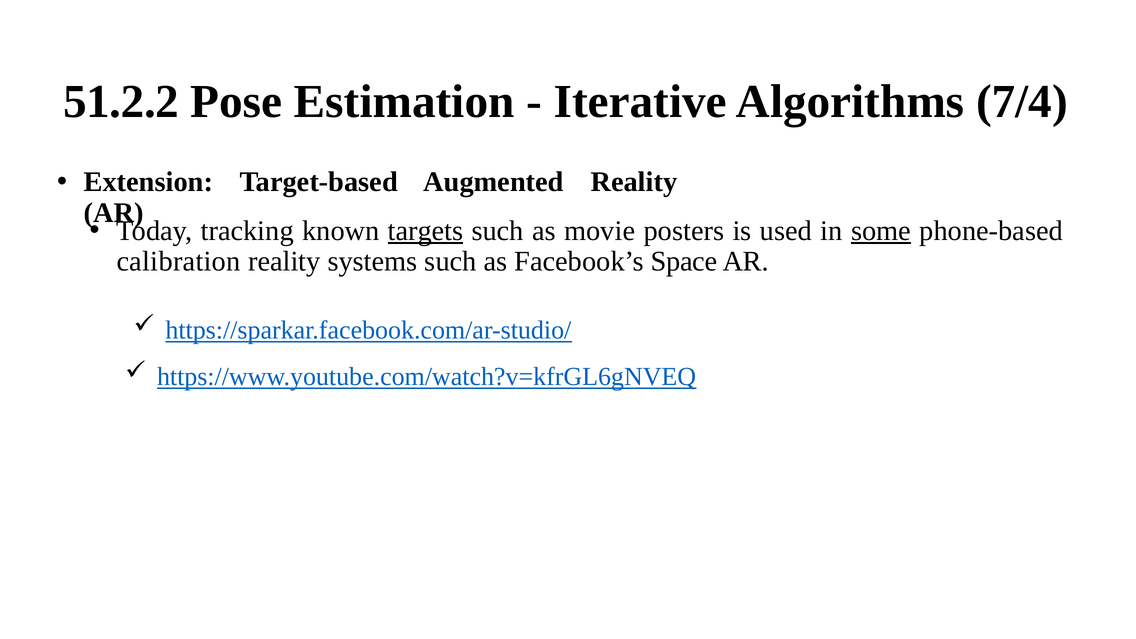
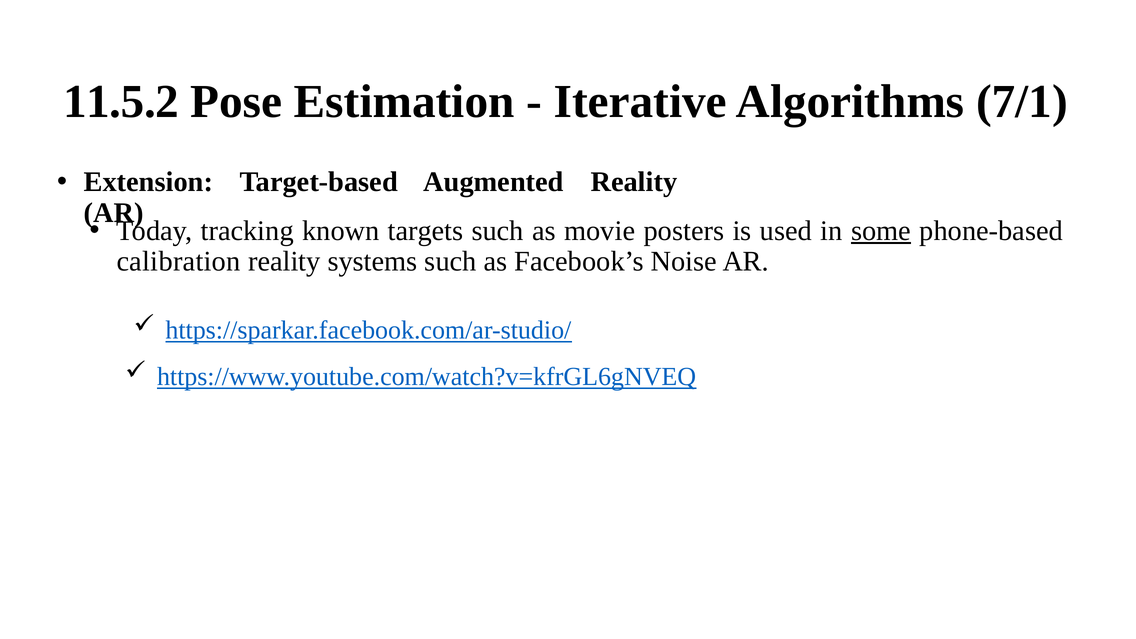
51.2.2: 51.2.2 -> 11.5.2
7/4: 7/4 -> 7/1
targets underline: present -> none
Space: Space -> Noise
